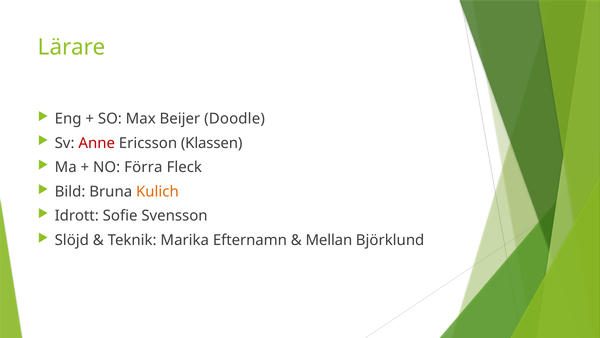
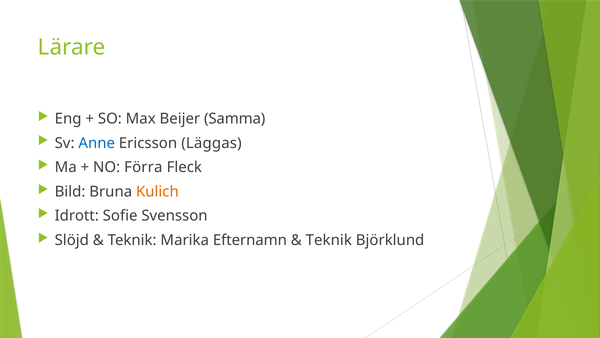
Doodle: Doodle -> Samma
Anne colour: red -> blue
Klassen: Klassen -> Läggas
Mellan at (329, 240): Mellan -> Teknik
